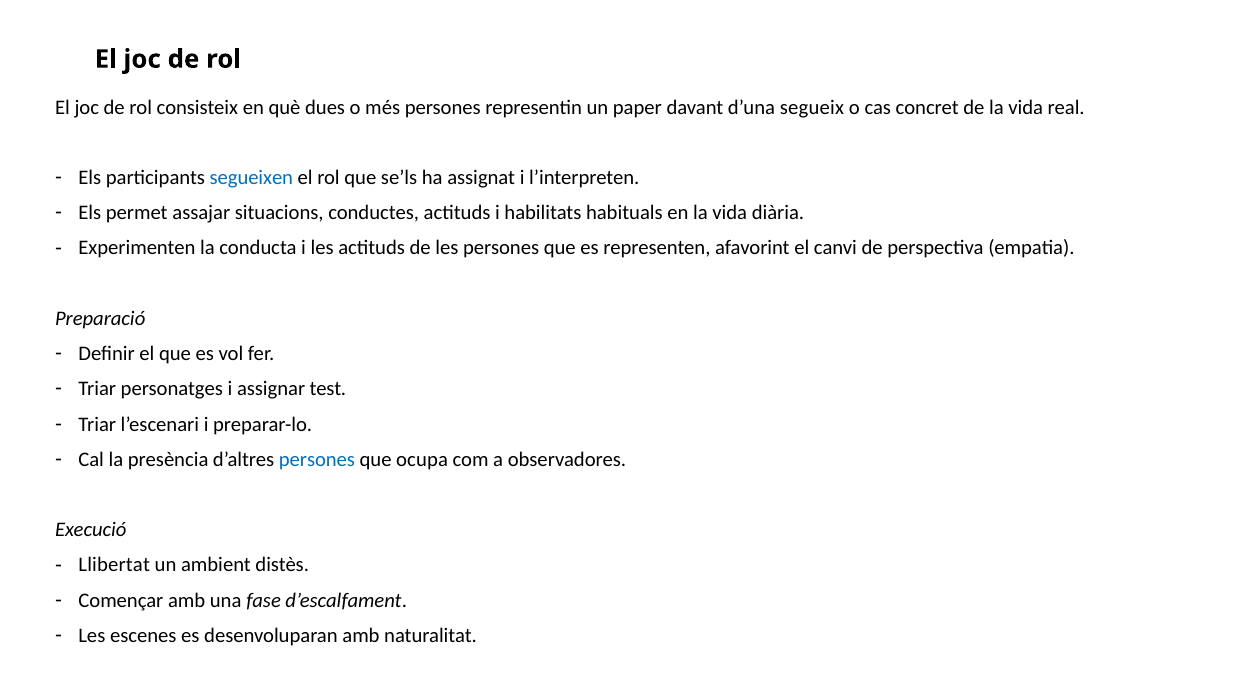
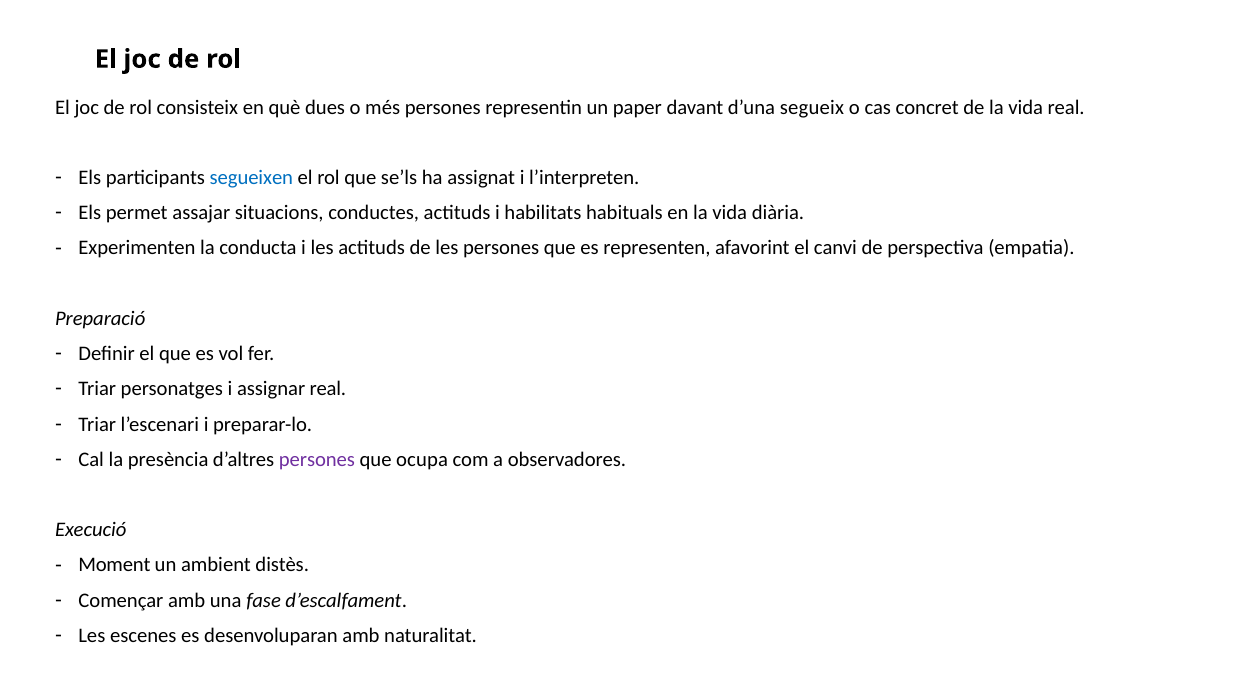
assignar test: test -> real
persones at (317, 460) colour: blue -> purple
Llibertat: Llibertat -> Moment
